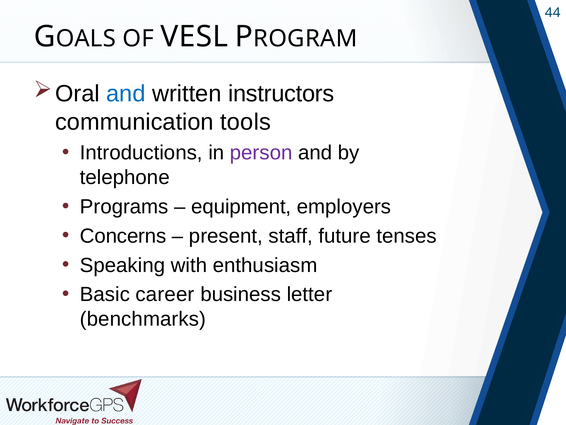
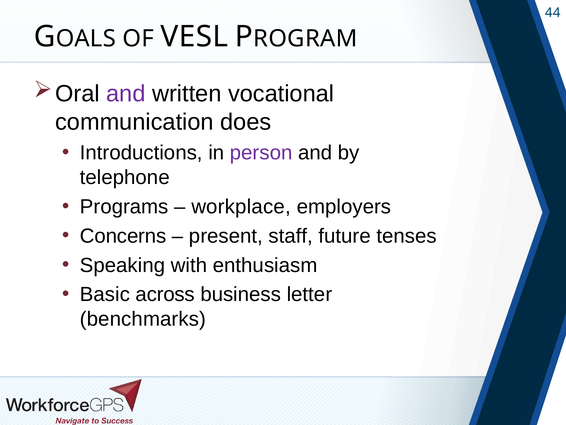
and at (126, 93) colour: blue -> purple
instructors: instructors -> vocational
tools: tools -> does
equipment: equipment -> workplace
career: career -> across
